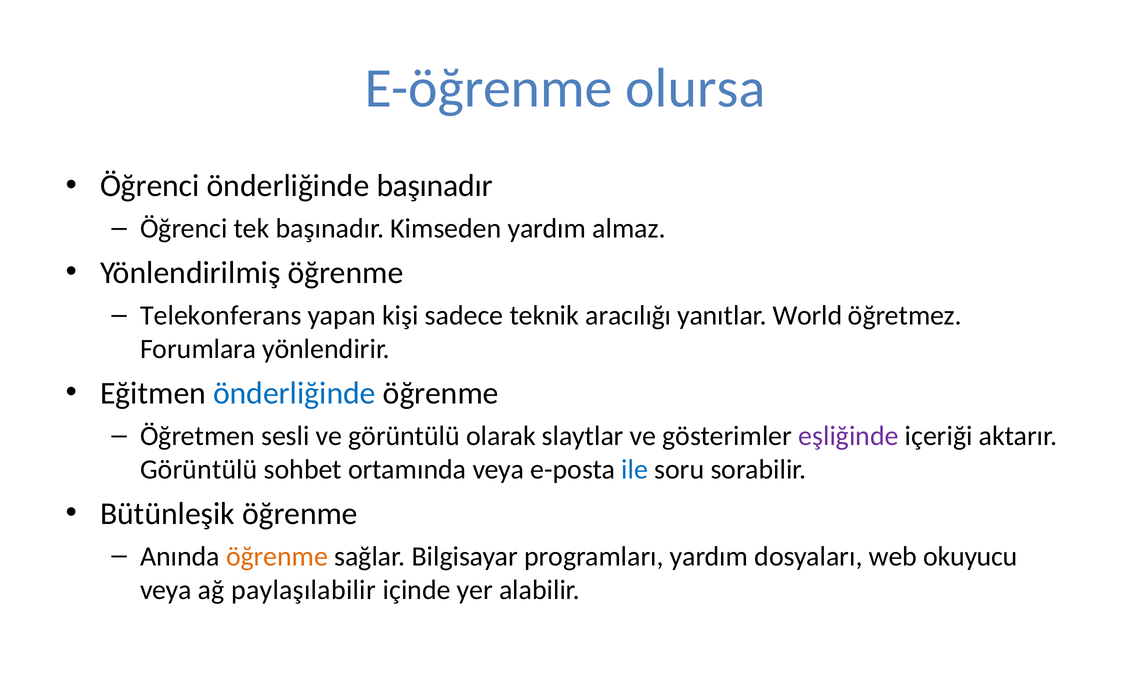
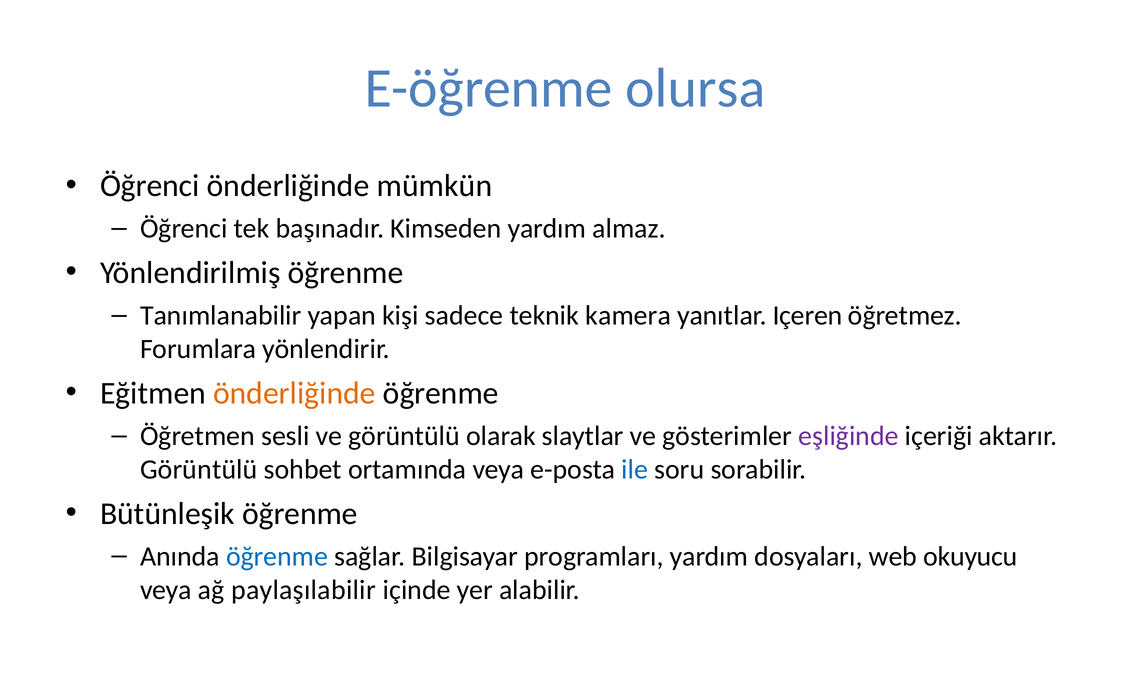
önderliğinde başınadır: başınadır -> mümkün
Telekonferans: Telekonferans -> Tanımlanabilir
aracılığı: aracılığı -> kamera
World: World -> Içeren
önderliğinde at (294, 393) colour: blue -> orange
öğrenme at (277, 556) colour: orange -> blue
